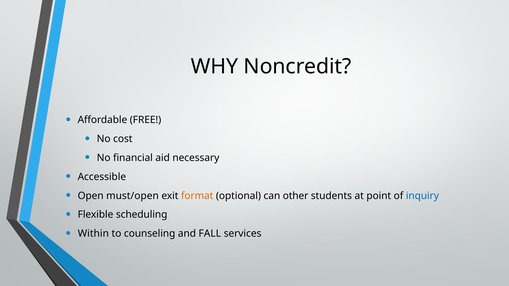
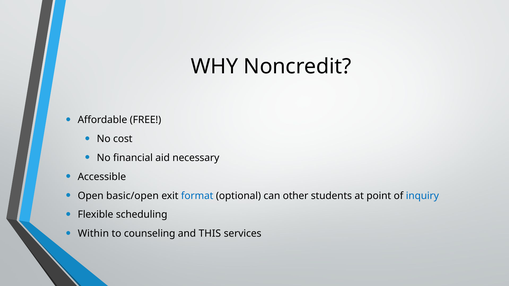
must/open: must/open -> basic/open
format colour: orange -> blue
FALL: FALL -> THIS
